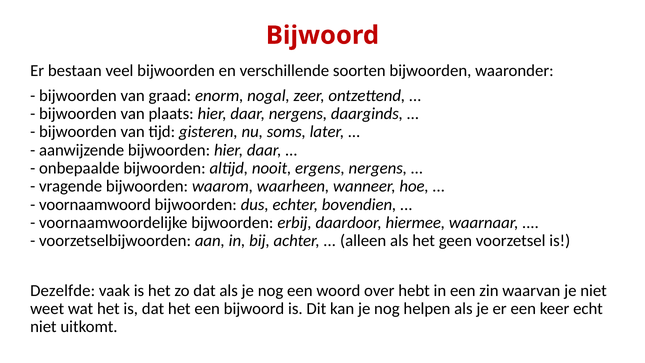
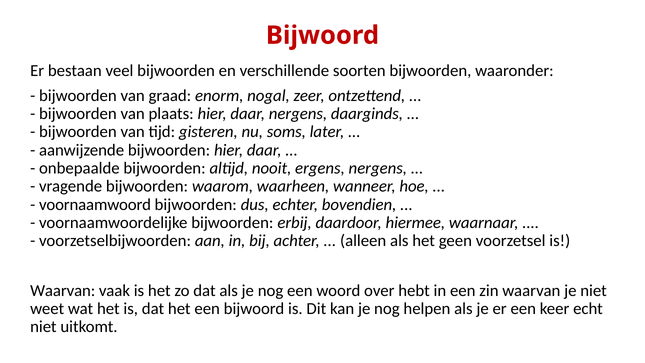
Dezelfde at (63, 290): Dezelfde -> Waarvan
